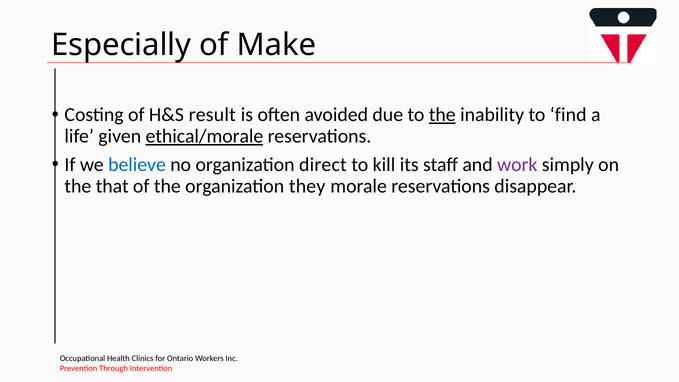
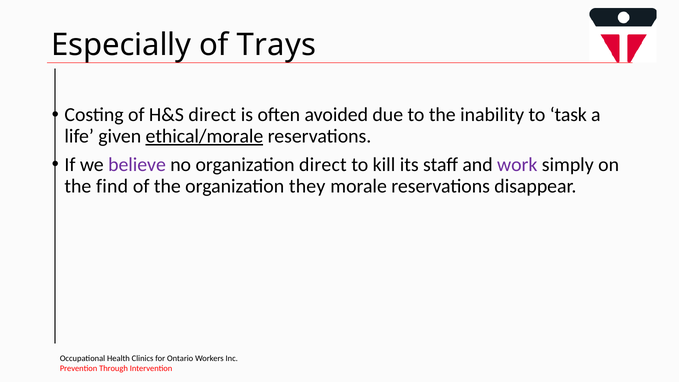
Make: Make -> Trays
H&S result: result -> direct
the at (442, 115) underline: present -> none
find: find -> task
believe colour: blue -> purple
that: that -> find
